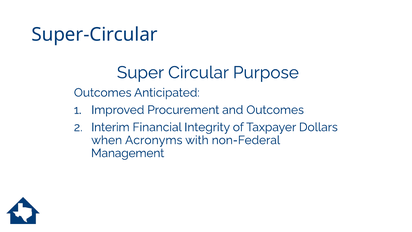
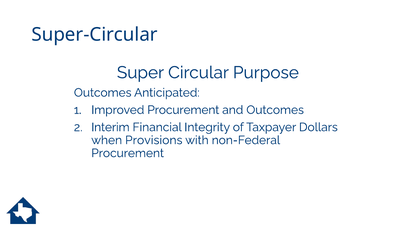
Acronyms: Acronyms -> Provisions
Management at (128, 153): Management -> Procurement
